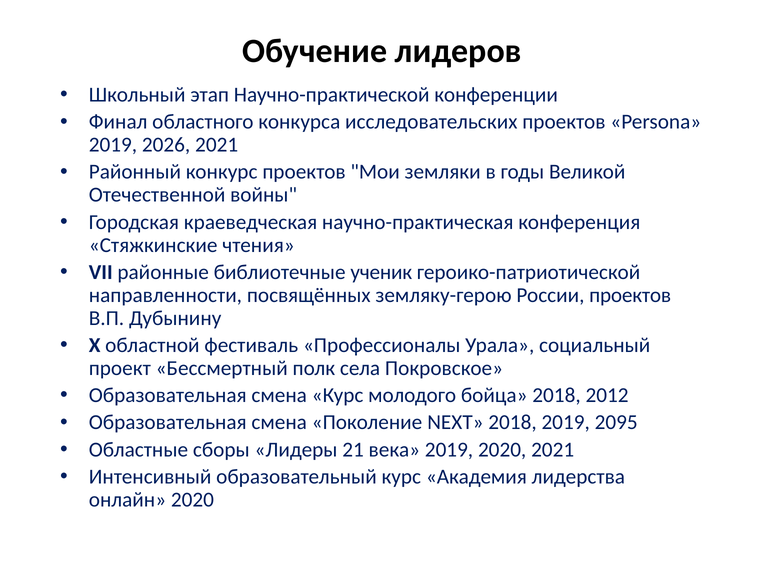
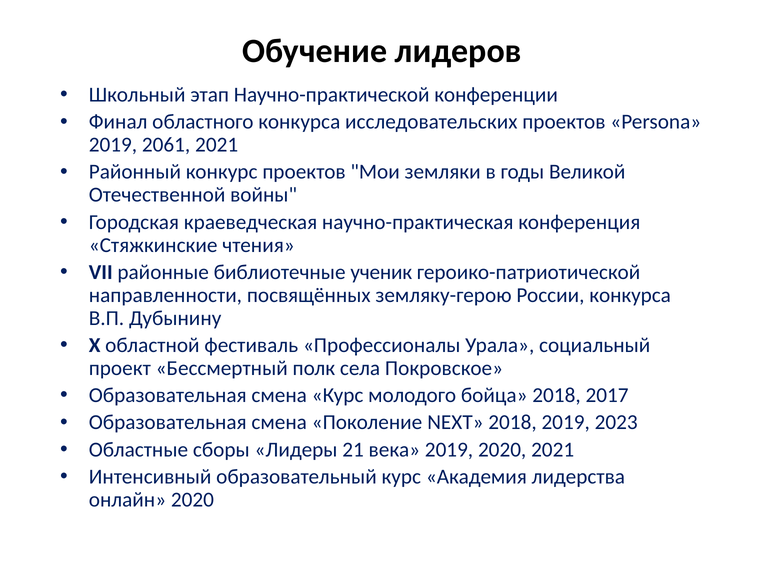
2026: 2026 -> 2061
России проектов: проектов -> конкурса
2012: 2012 -> 2017
2095: 2095 -> 2023
